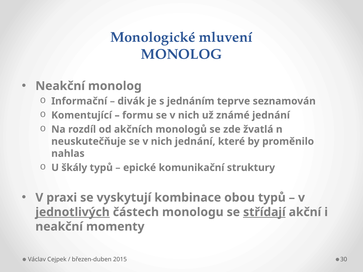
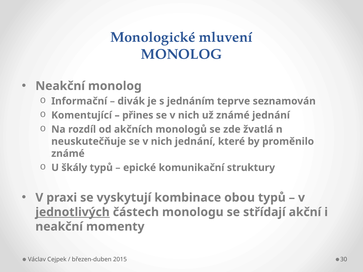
formu: formu -> přines
nahlas at (68, 154): nahlas -> známé
střídají underline: present -> none
